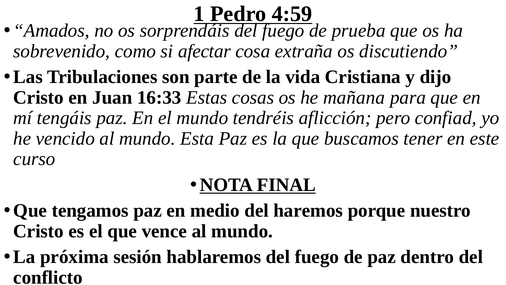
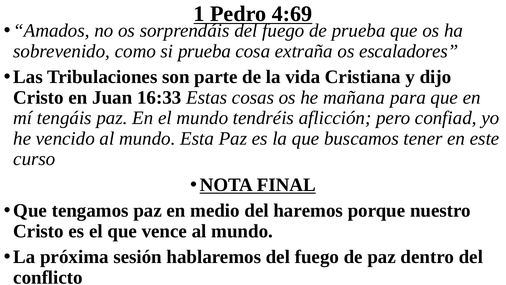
4:59: 4:59 -> 4:69
si afectar: afectar -> prueba
discutiendo: discutiendo -> escaladores
